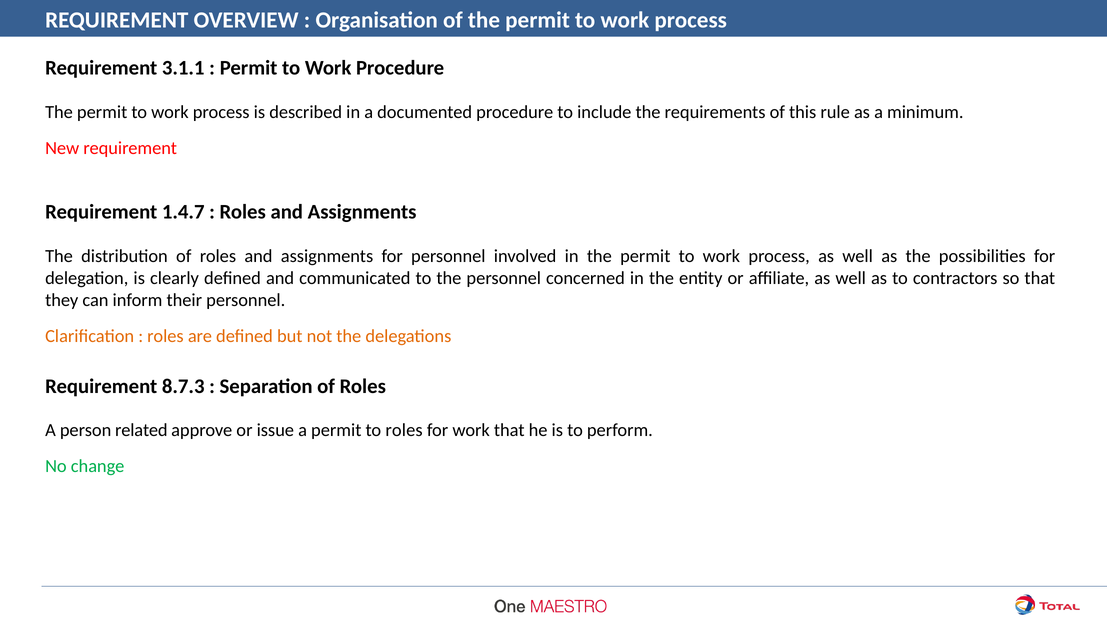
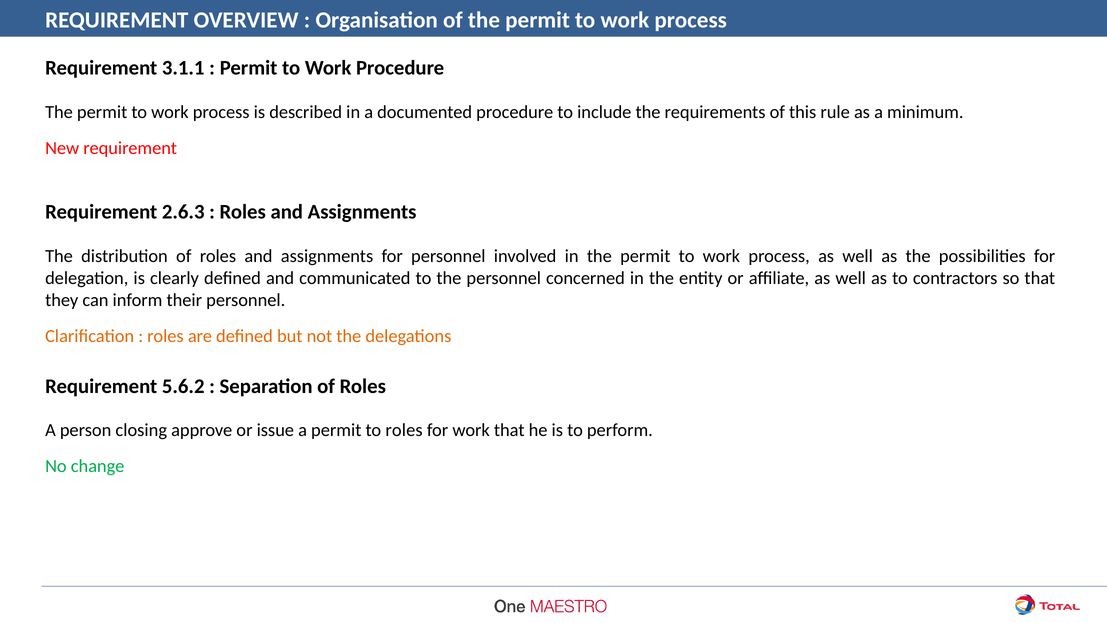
1.4.7: 1.4.7 -> 2.6.3
8.7.3: 8.7.3 -> 5.6.2
related: related -> closing
